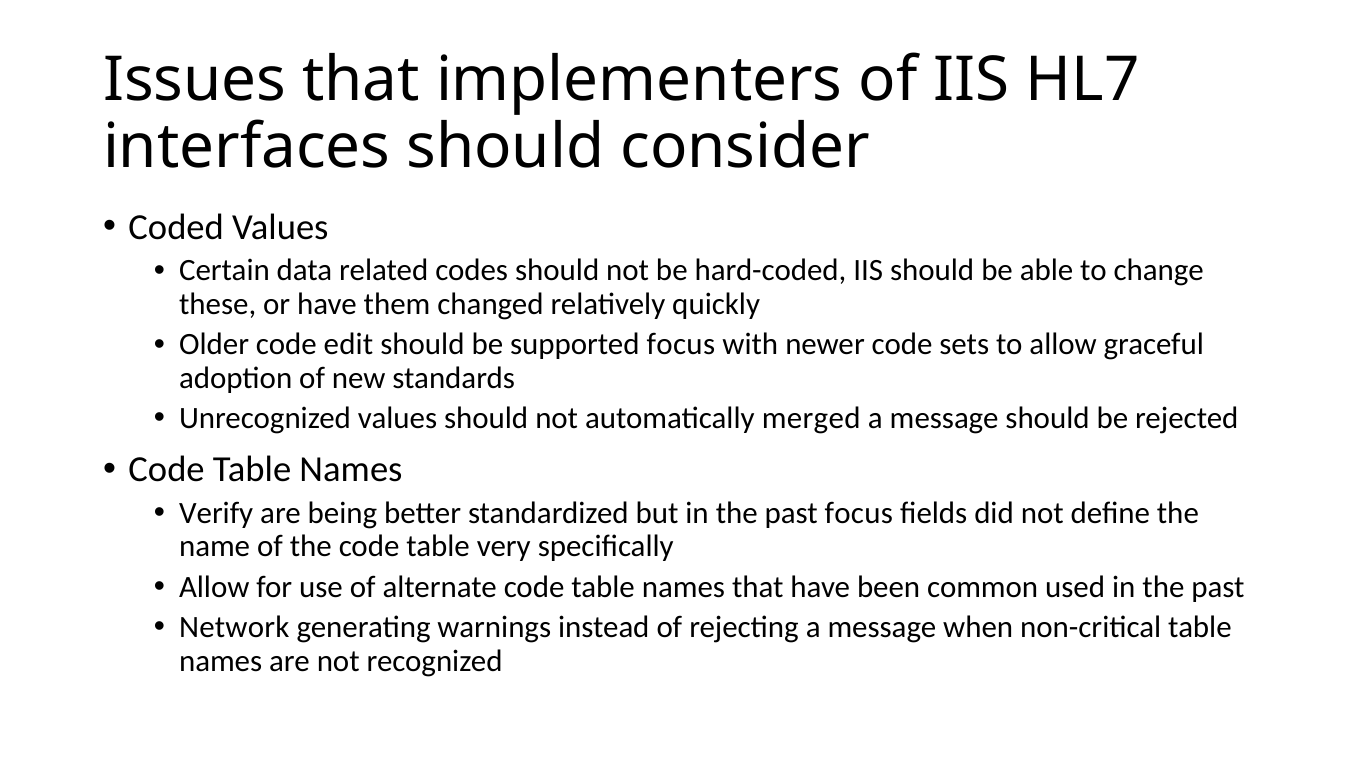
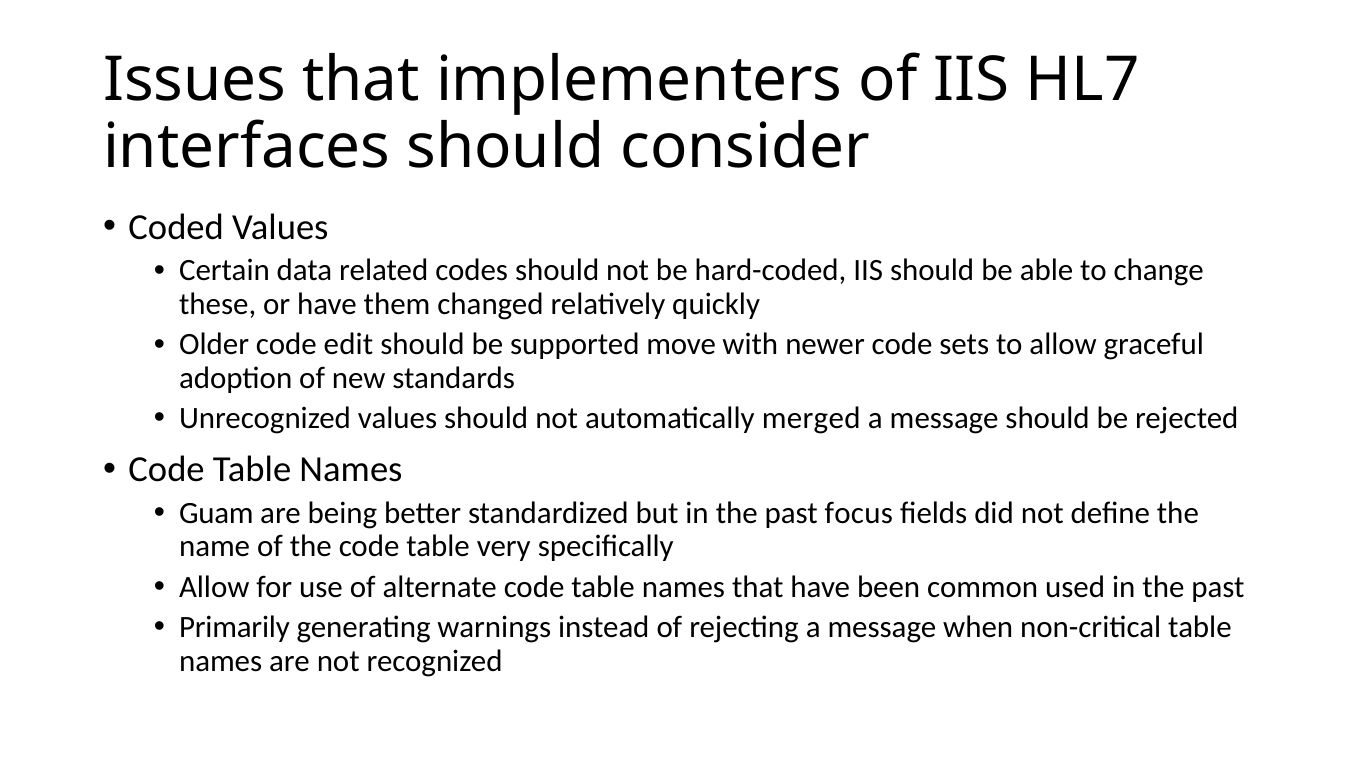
supported focus: focus -> move
Verify: Verify -> Guam
Network: Network -> Primarily
